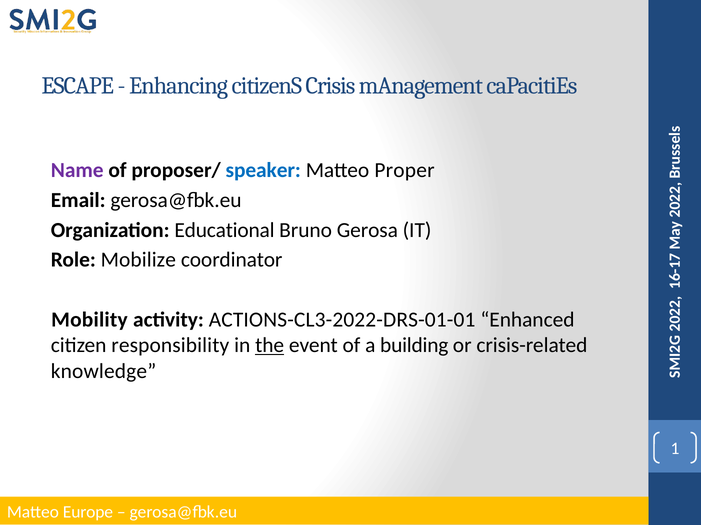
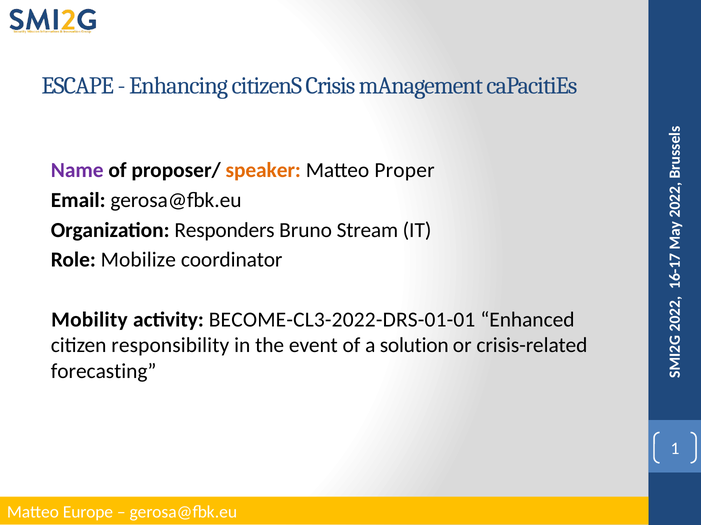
speaker colour: blue -> orange
Educational: Educational -> Responders
Gerosa: Gerosa -> Stream
ACTIONS-CL3-2022-DRS-01-01: ACTIONS-CL3-2022-DRS-01-01 -> BECOME-CL3-2022-DRS-01-01
the underline: present -> none
building: building -> solution
knowledge: knowledge -> forecasting
